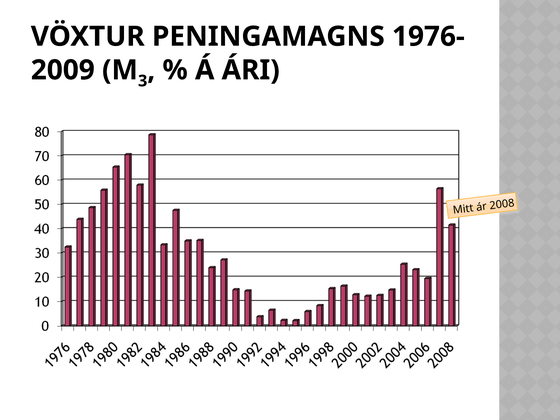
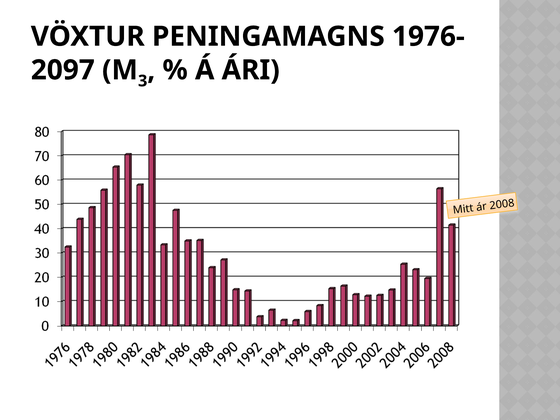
2009: 2009 -> 2097
